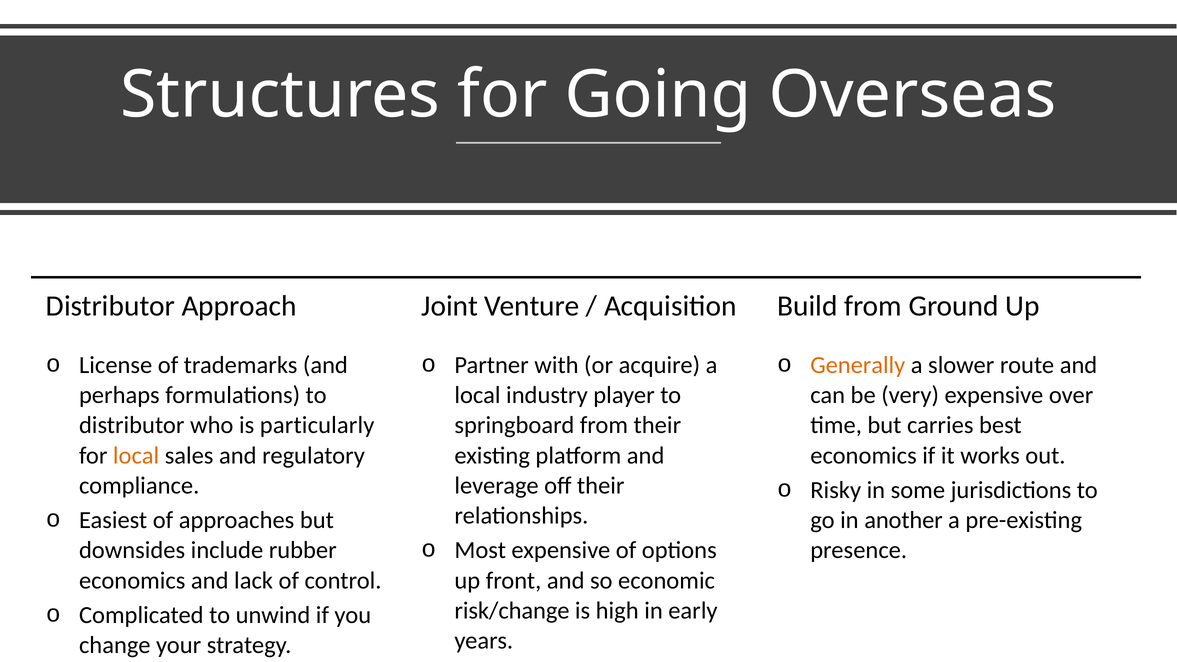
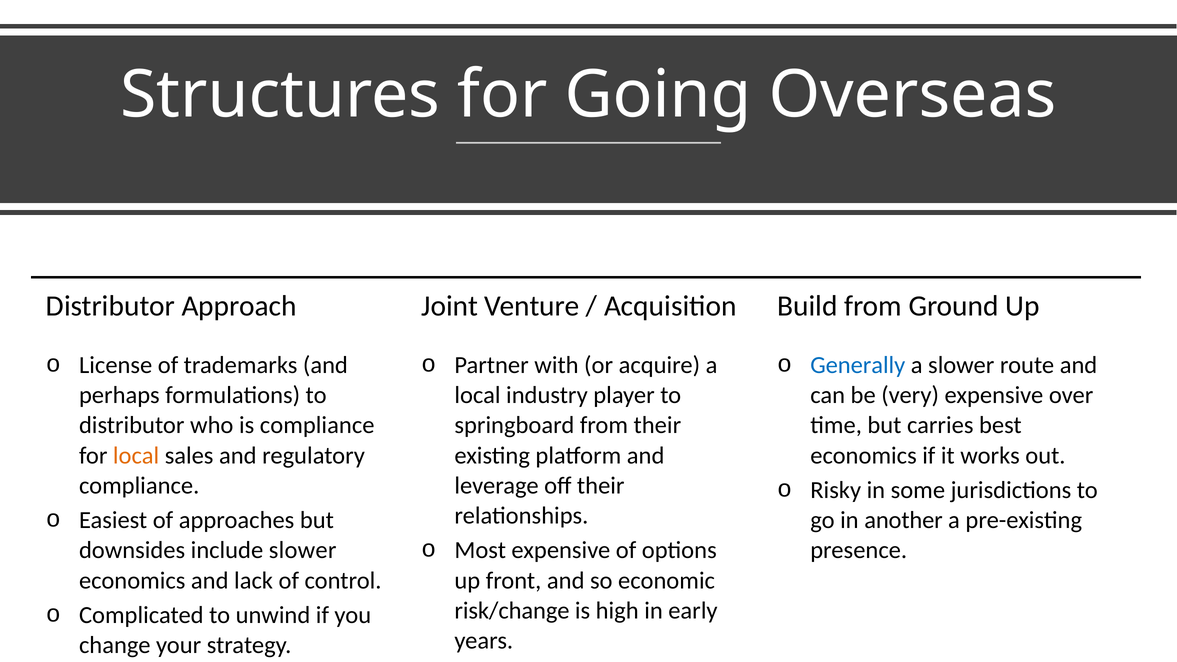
Generally colour: orange -> blue
is particularly: particularly -> compliance
include rubber: rubber -> slower
